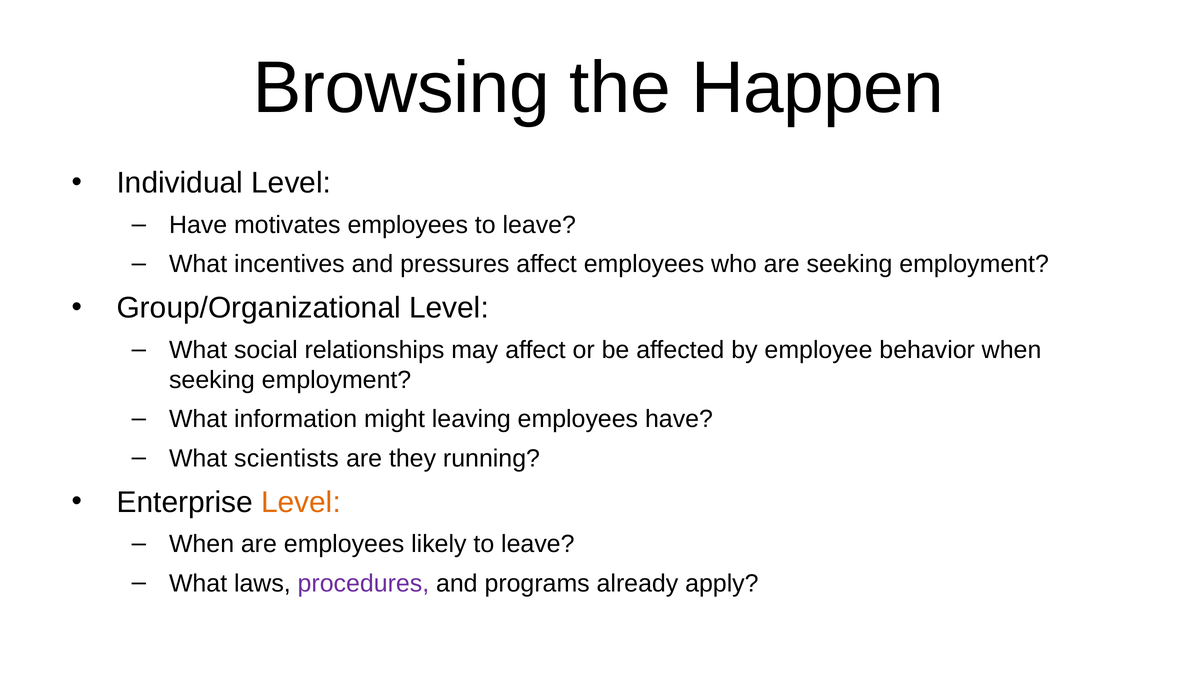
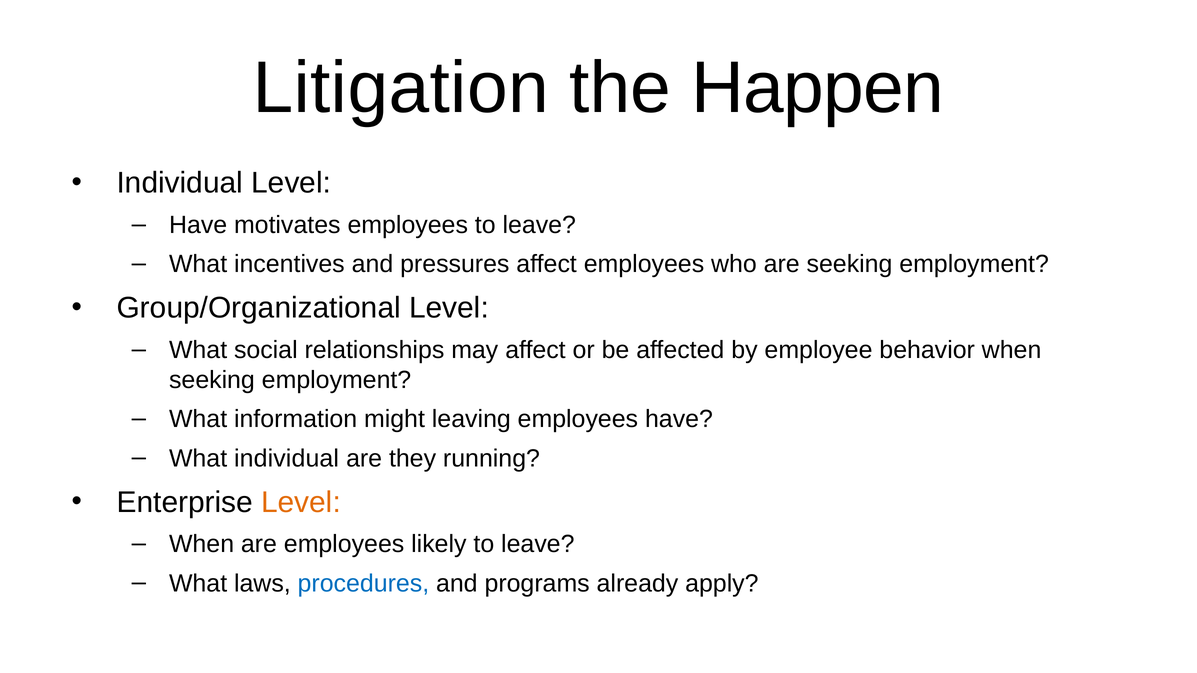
Browsing: Browsing -> Litigation
What scientists: scientists -> individual
procedures colour: purple -> blue
